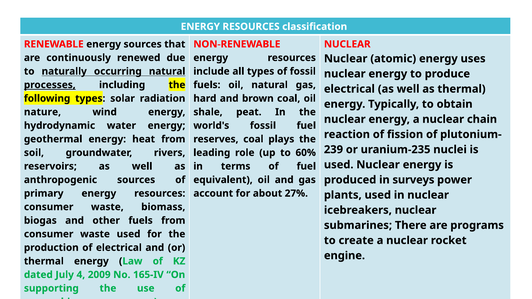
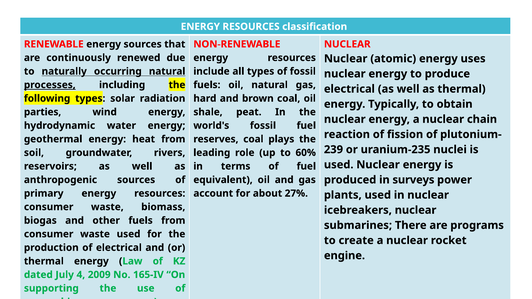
nature: nature -> parties
